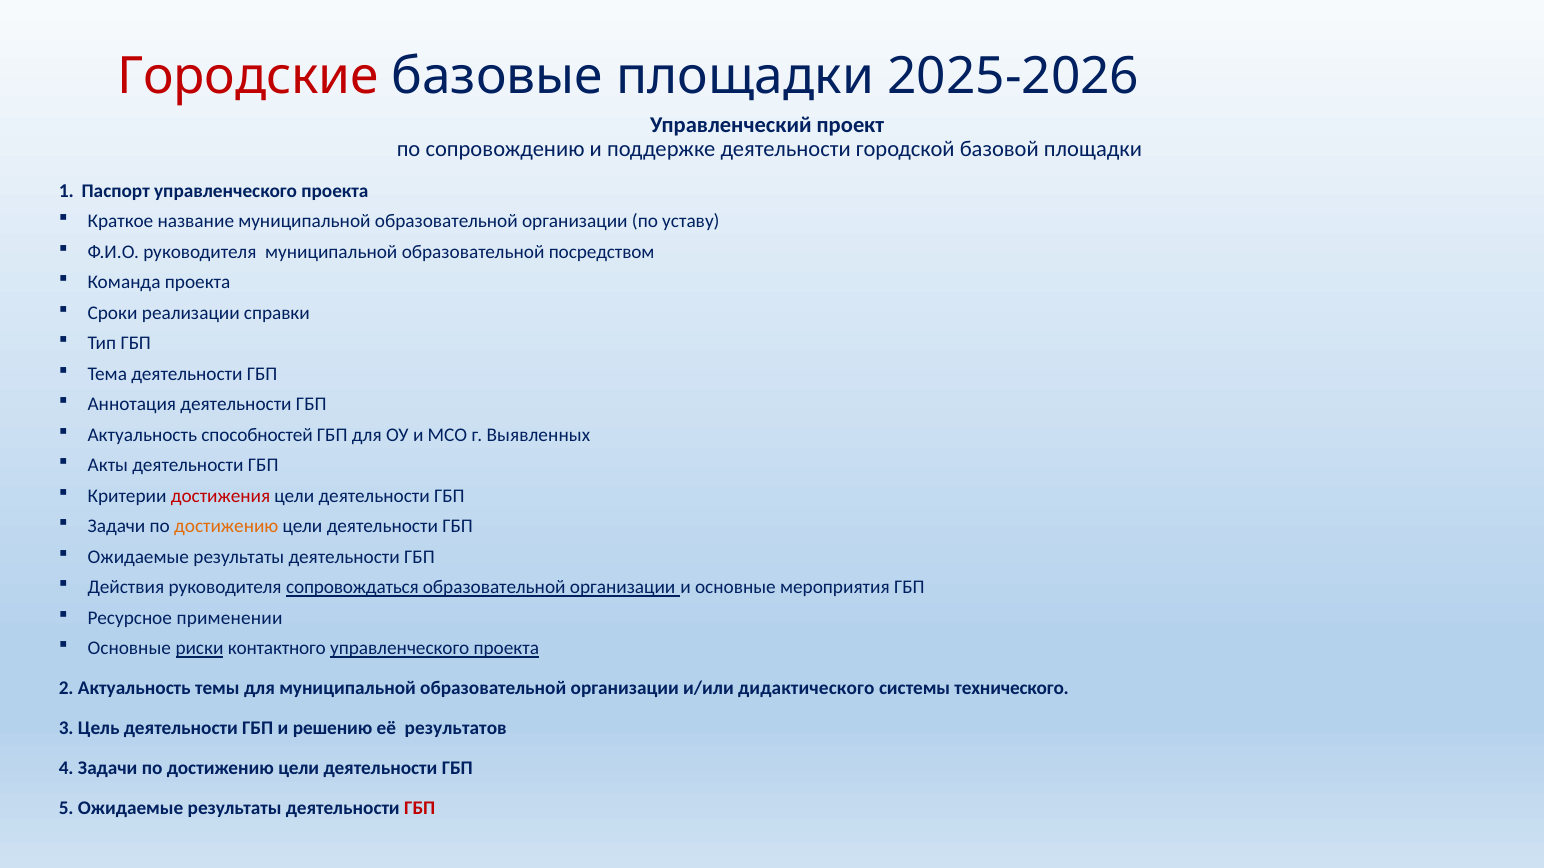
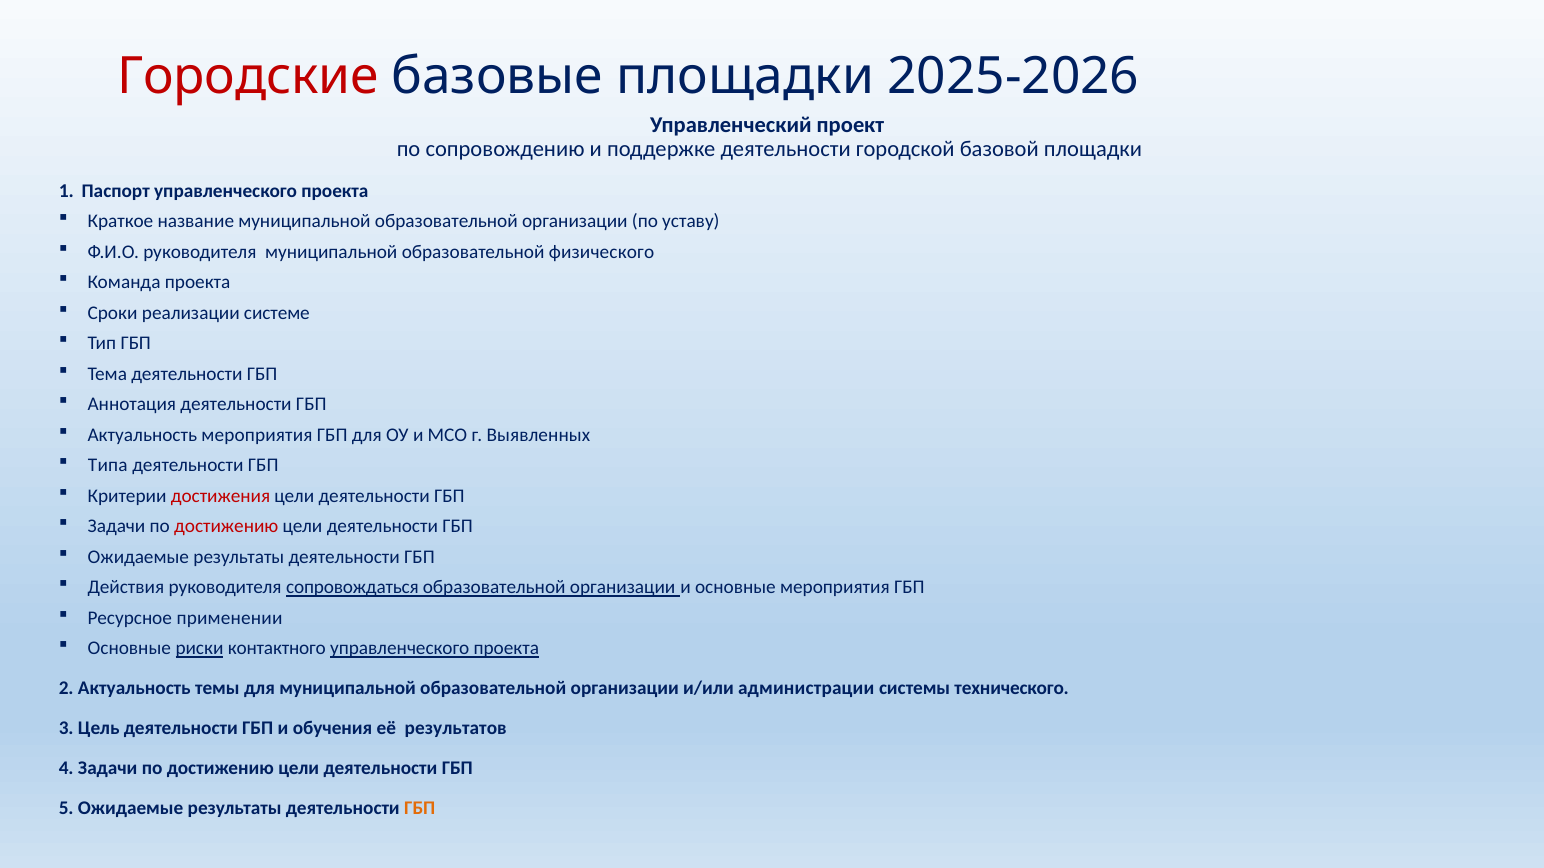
посредством: посредством -> физического
справки: справки -> системе
Актуальность способностей: способностей -> мероприятия
Акты: Акты -> Типа
достижению at (226, 526) colour: orange -> red
дидактического: дидактического -> администрации
решению: решению -> обучения
ГБП at (420, 809) colour: red -> orange
